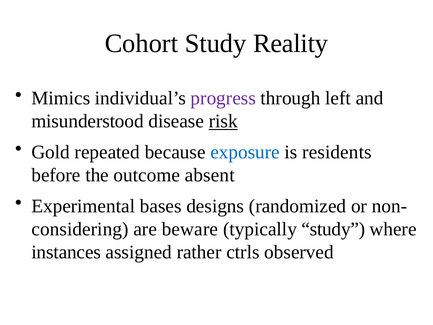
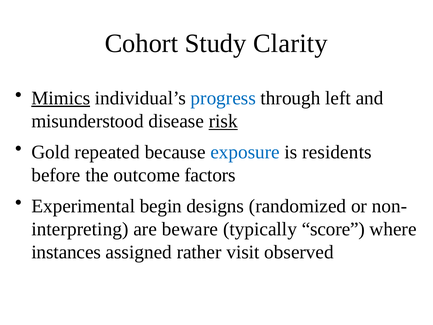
Reality: Reality -> Clarity
Mimics underline: none -> present
progress colour: purple -> blue
absent: absent -> factors
bases: bases -> begin
considering: considering -> interpreting
typically study: study -> score
ctrls: ctrls -> visit
